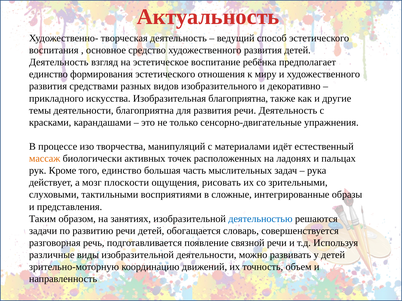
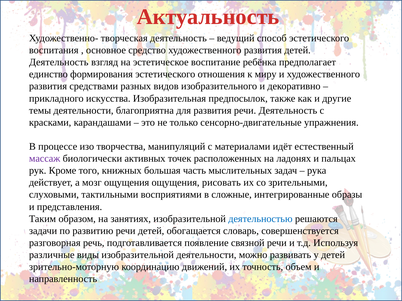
Изобразительная благоприятна: благоприятна -> предпосылок
массаж colour: orange -> purple
того единство: единство -> книжных
мозг плоскости: плоскости -> ощущения
